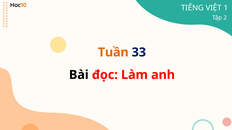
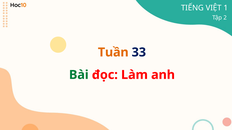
Bài colour: black -> green
